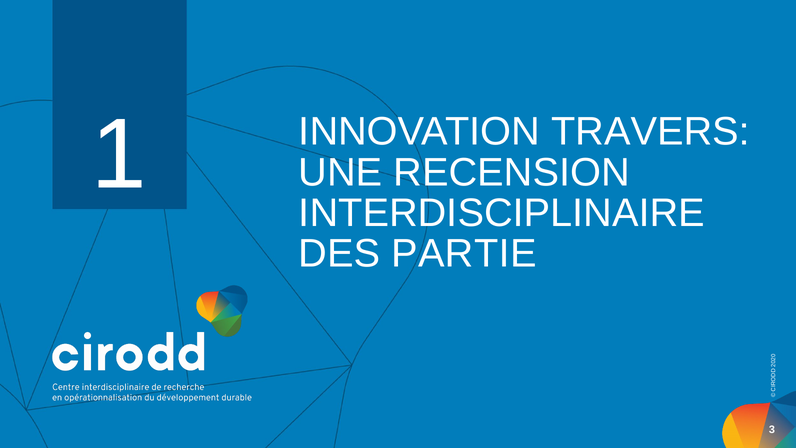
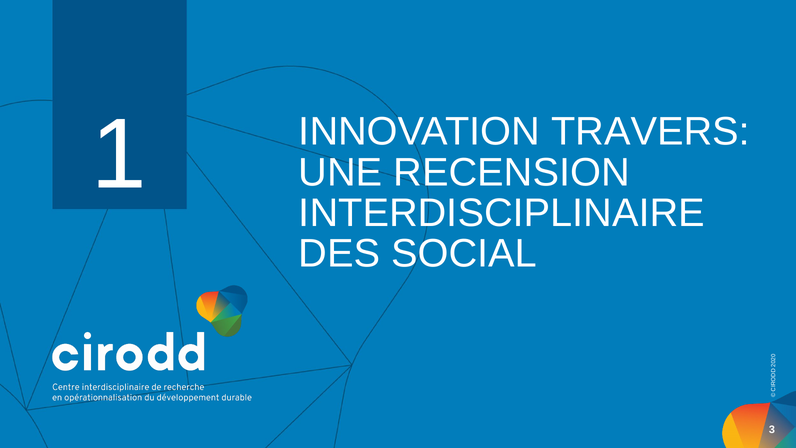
PARTIE: PARTIE -> SOCIAL
